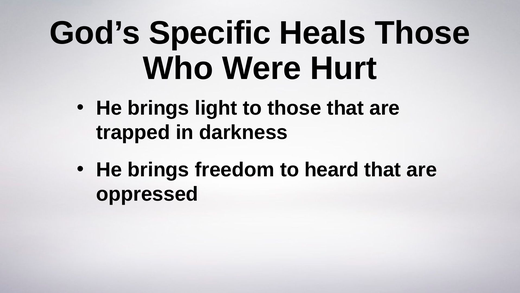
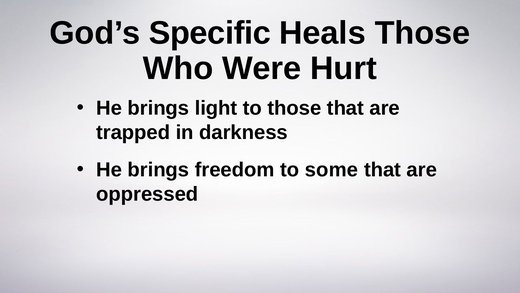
heard: heard -> some
